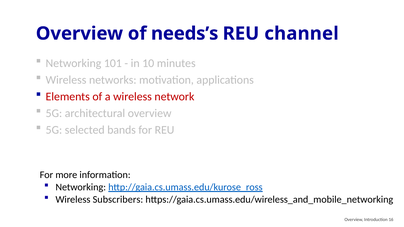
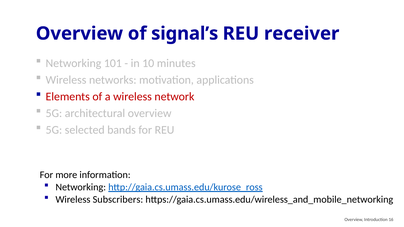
needs’s: needs’s -> signal’s
channel: channel -> receiver
